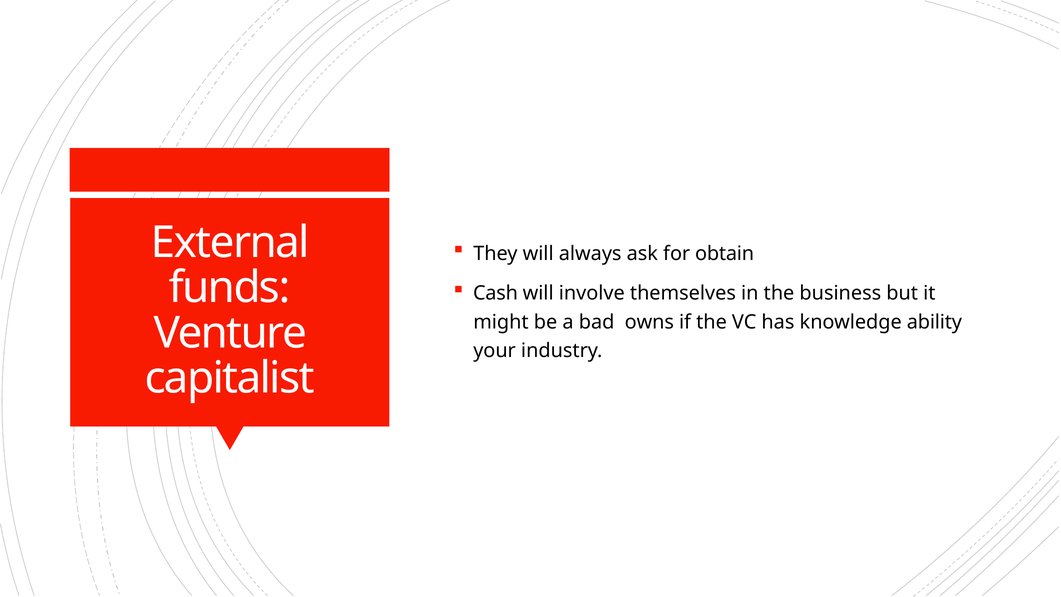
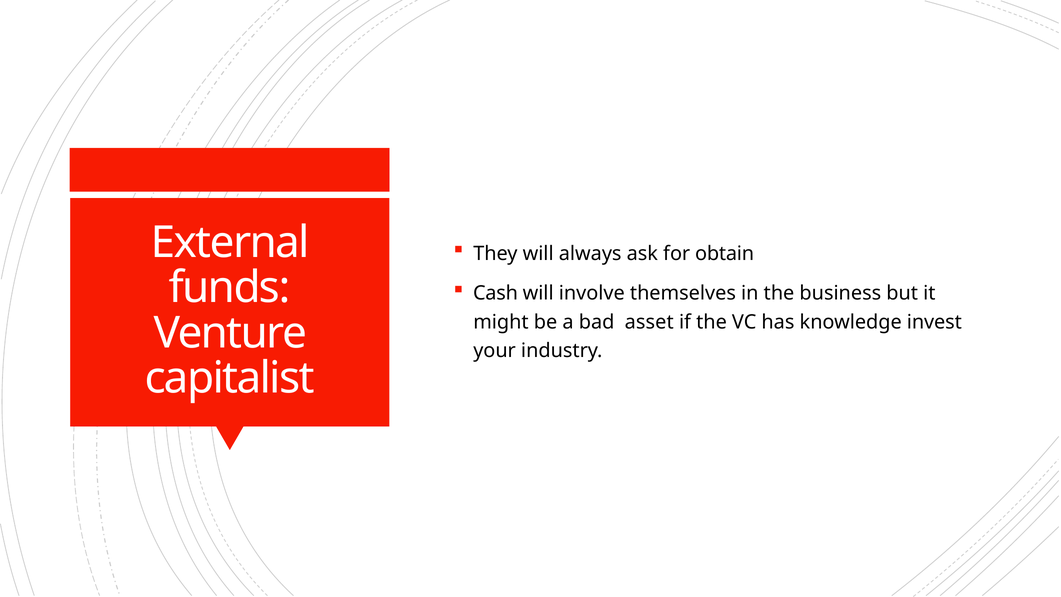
owns: owns -> asset
ability: ability -> invest
